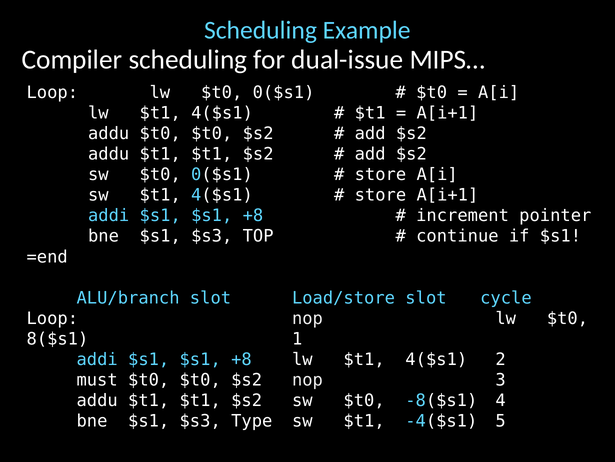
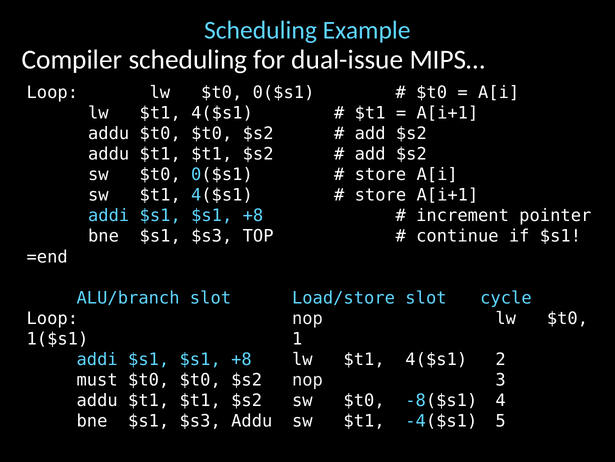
8($s1: 8($s1 -> 1($s1
$s3 Type: Type -> Addu
